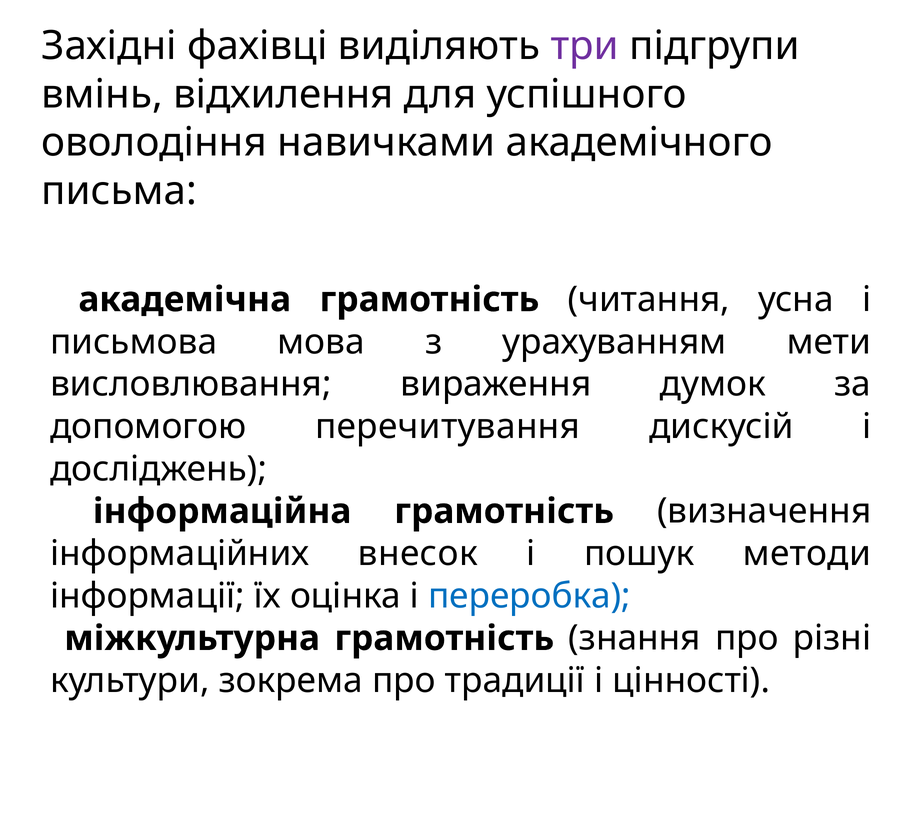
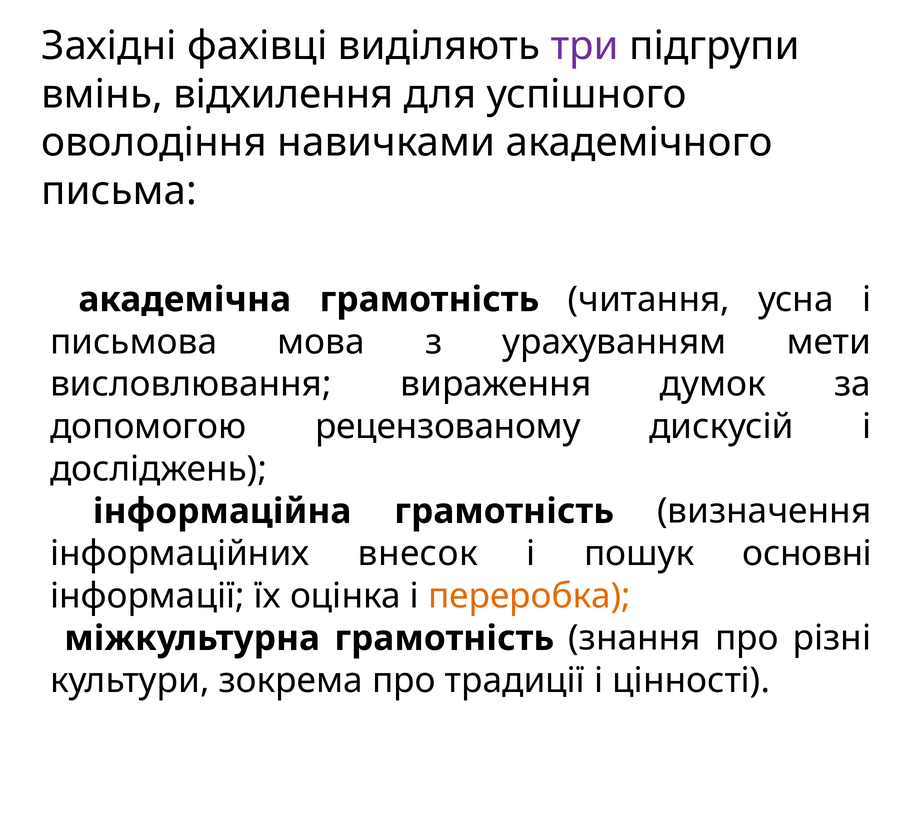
перечитування: перечитування -> рецензованому
методи: методи -> основні
переробка colour: blue -> orange
